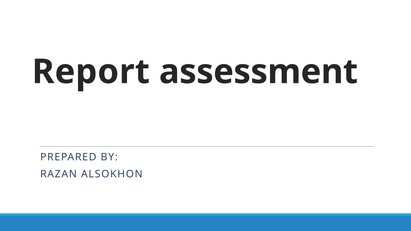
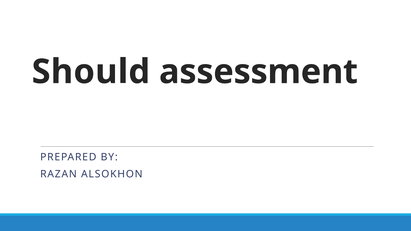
Report: Report -> Should
